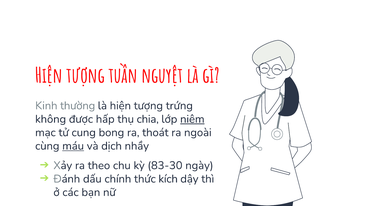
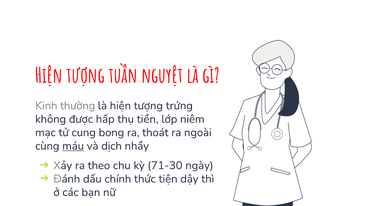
chia: chia -> tiền
niêm underline: present -> none
83-30: 83-30 -> 71-30
kích: kích -> tiện
